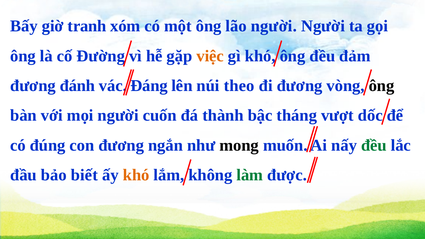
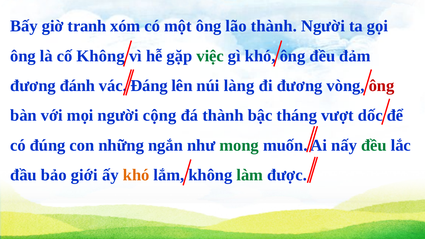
lão người: người -> thành
cố Đường: Đường -> Không
việc colour: orange -> green
theo: theo -> làng
ông at (382, 86) colour: black -> red
cuốn: cuốn -> cộng
con đương: đương -> những
mong colour: black -> green
biết: biết -> giới
